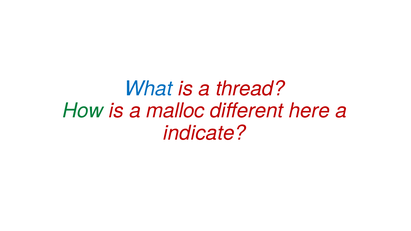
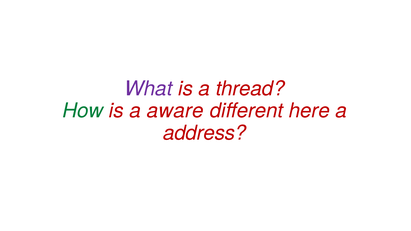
What colour: blue -> purple
malloc: malloc -> aware
indicate: indicate -> address
